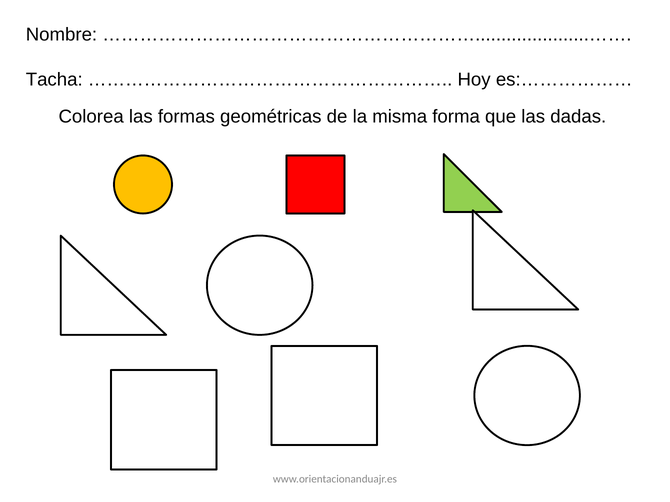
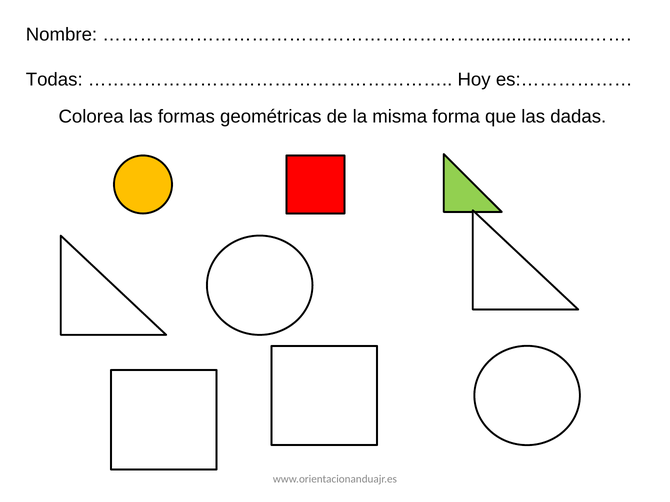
Tacha: Tacha -> Todas
